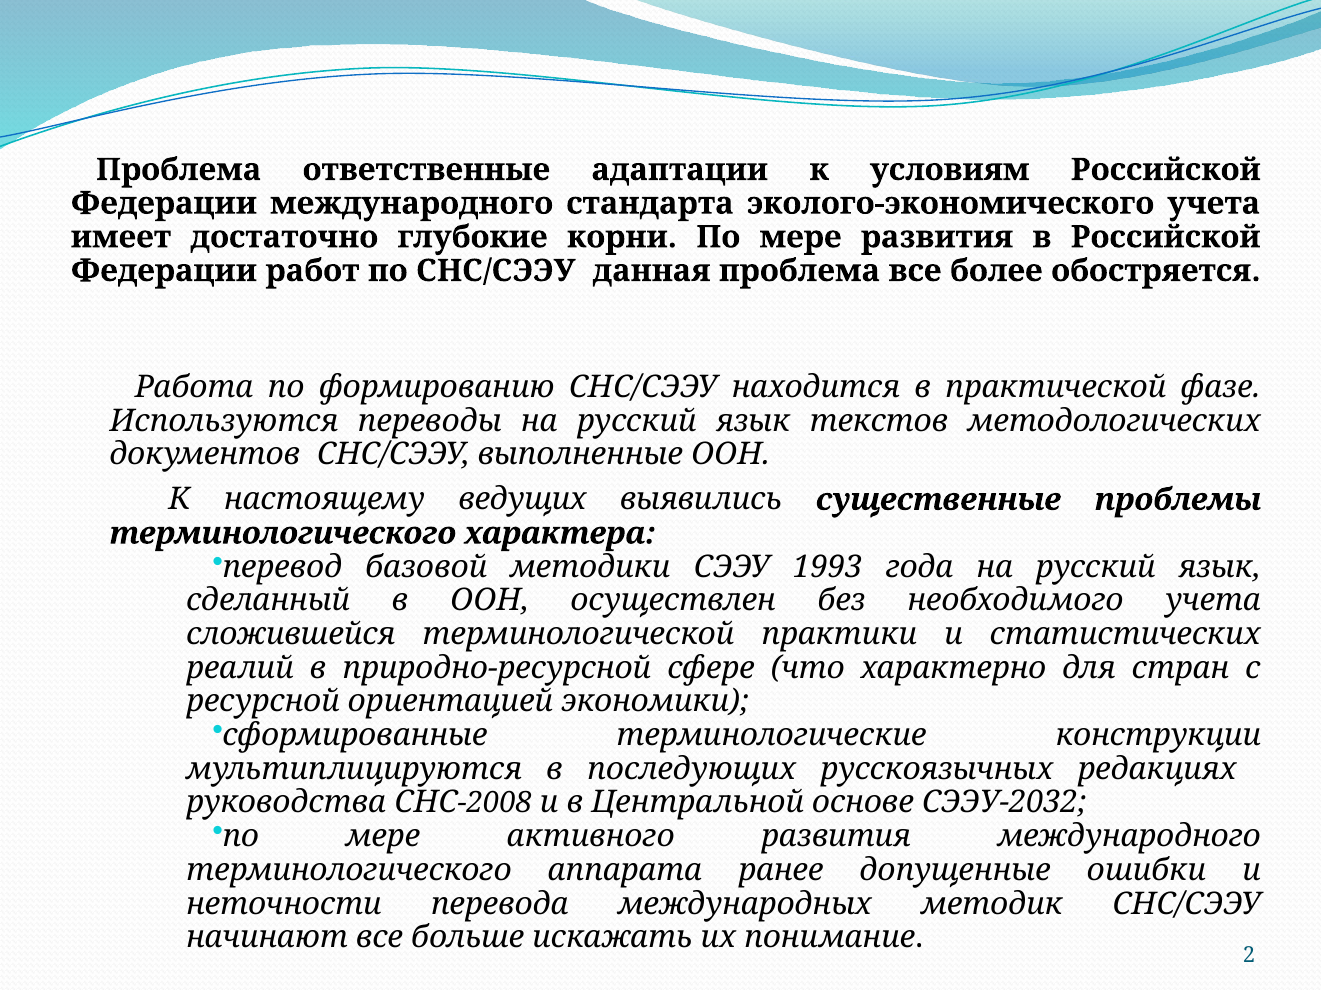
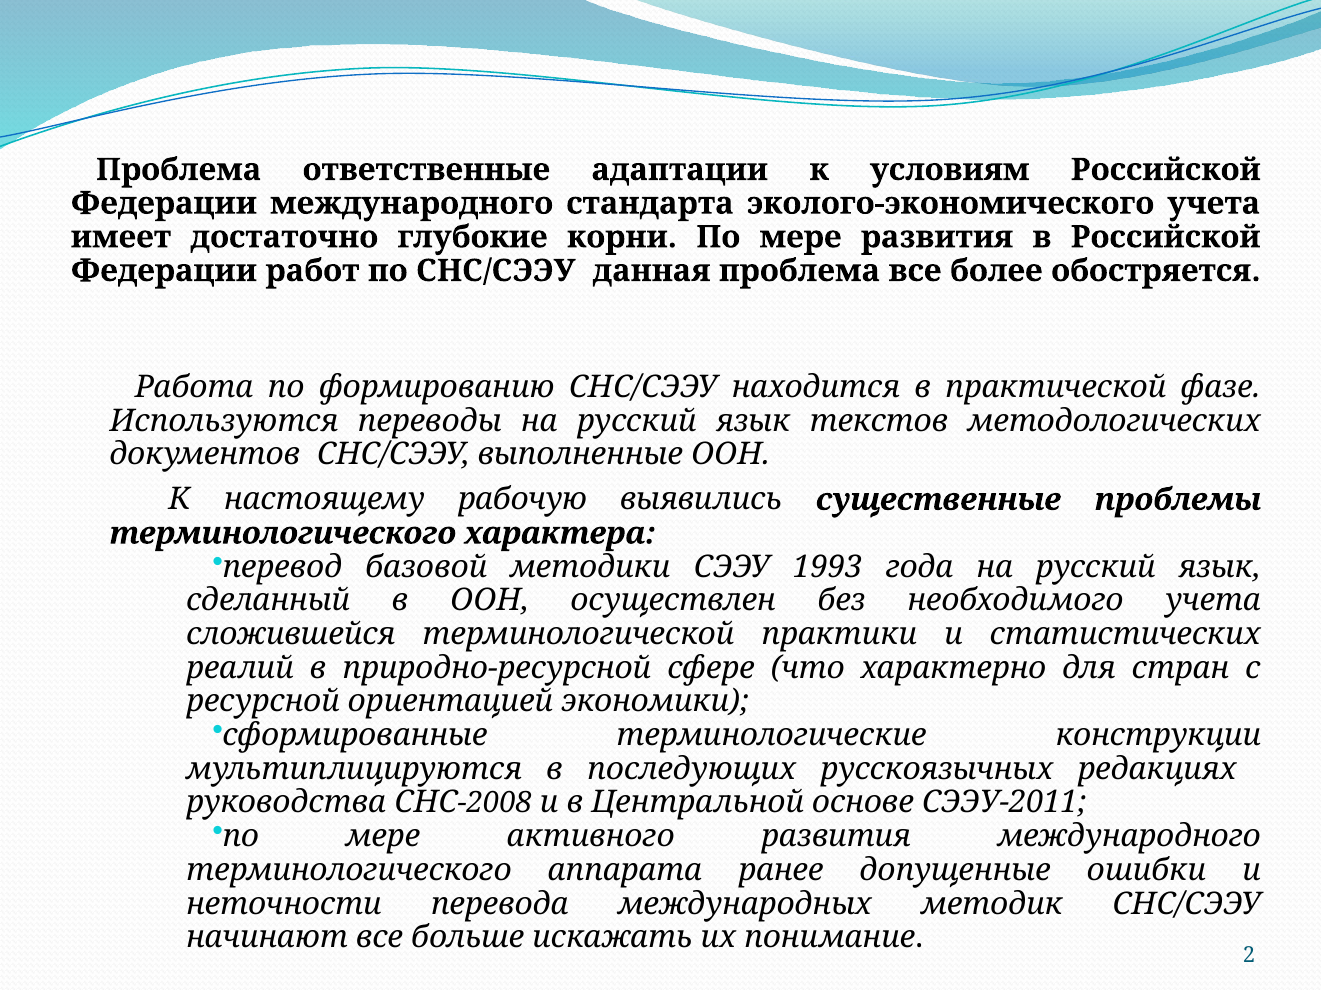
ведущих: ведущих -> рабочую
СЭЭУ-2032: СЭЭУ-2032 -> СЭЭУ-2011
